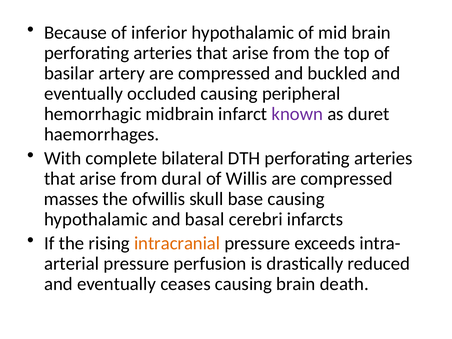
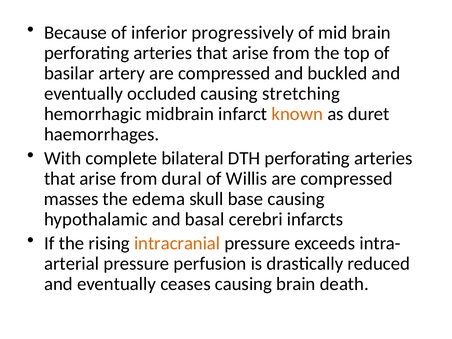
inferior hypothalamic: hypothalamic -> progressively
peripheral: peripheral -> stretching
known colour: purple -> orange
ofwillis: ofwillis -> edema
